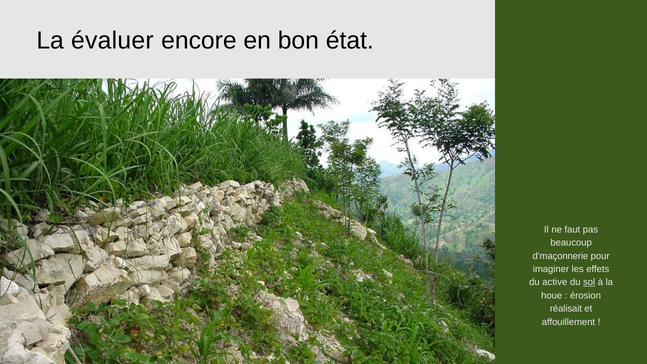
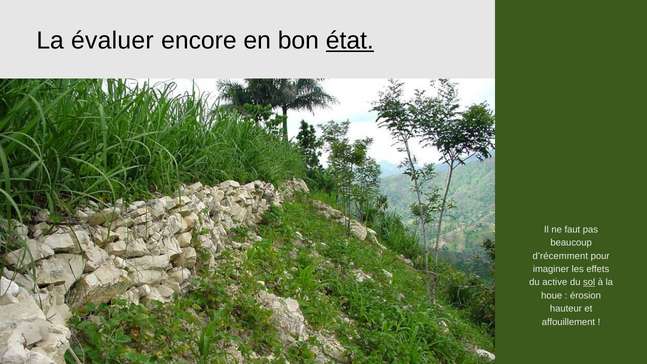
état underline: none -> present
d’maçonnerie: d’maçonnerie -> d’récemment
réalisait: réalisait -> hauteur
